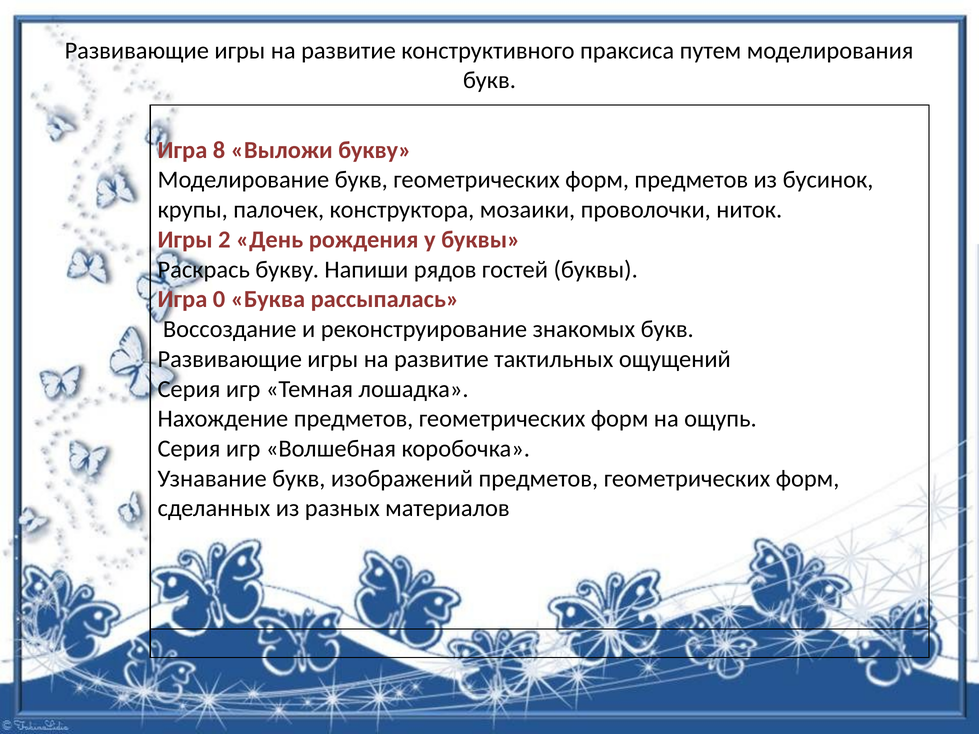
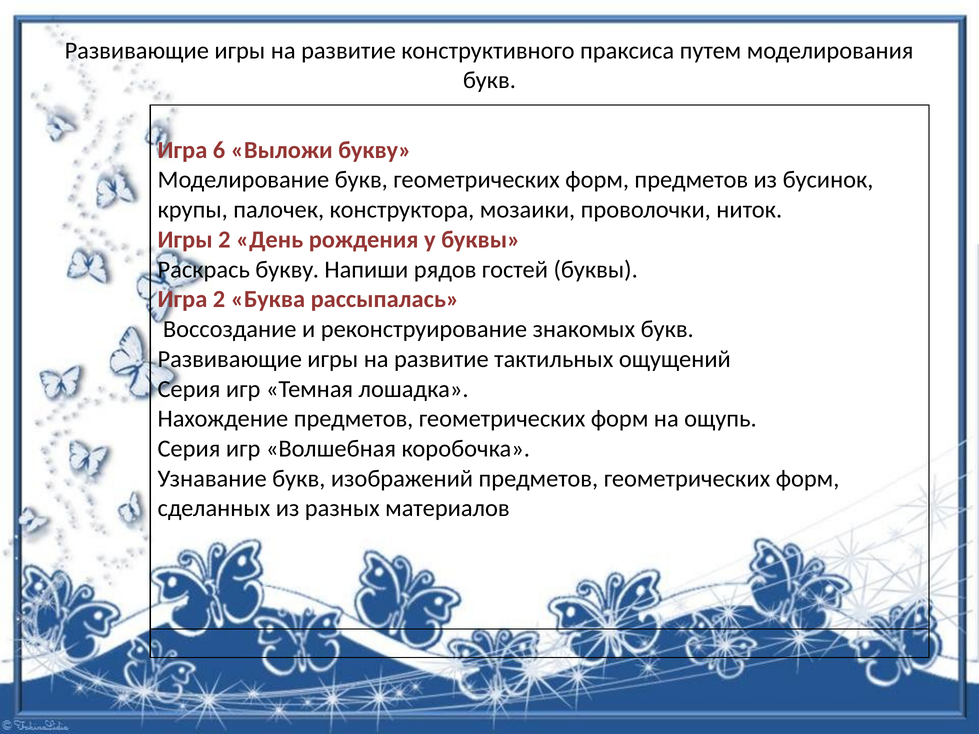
8: 8 -> 6
Игра 0: 0 -> 2
